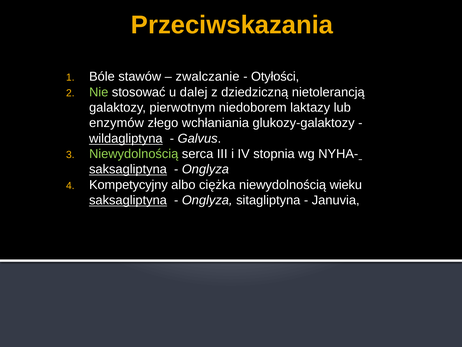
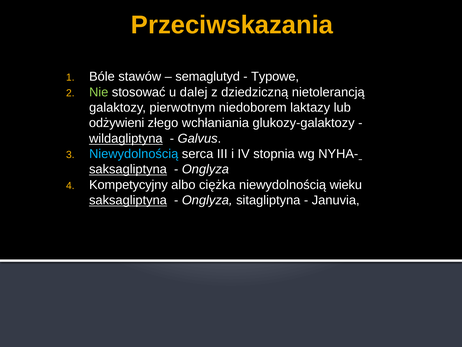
zwalczanie: zwalczanie -> semaglutyd
Otyłości: Otyłości -> Typowe
enzymów: enzymów -> odżywieni
Niewydolnością at (134, 154) colour: light green -> light blue
